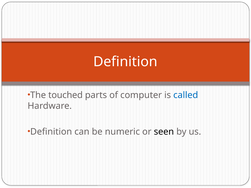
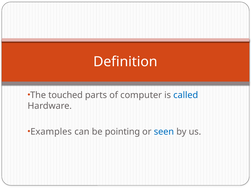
Definition at (51, 132): Definition -> Examples
numeric: numeric -> pointing
seen colour: black -> blue
